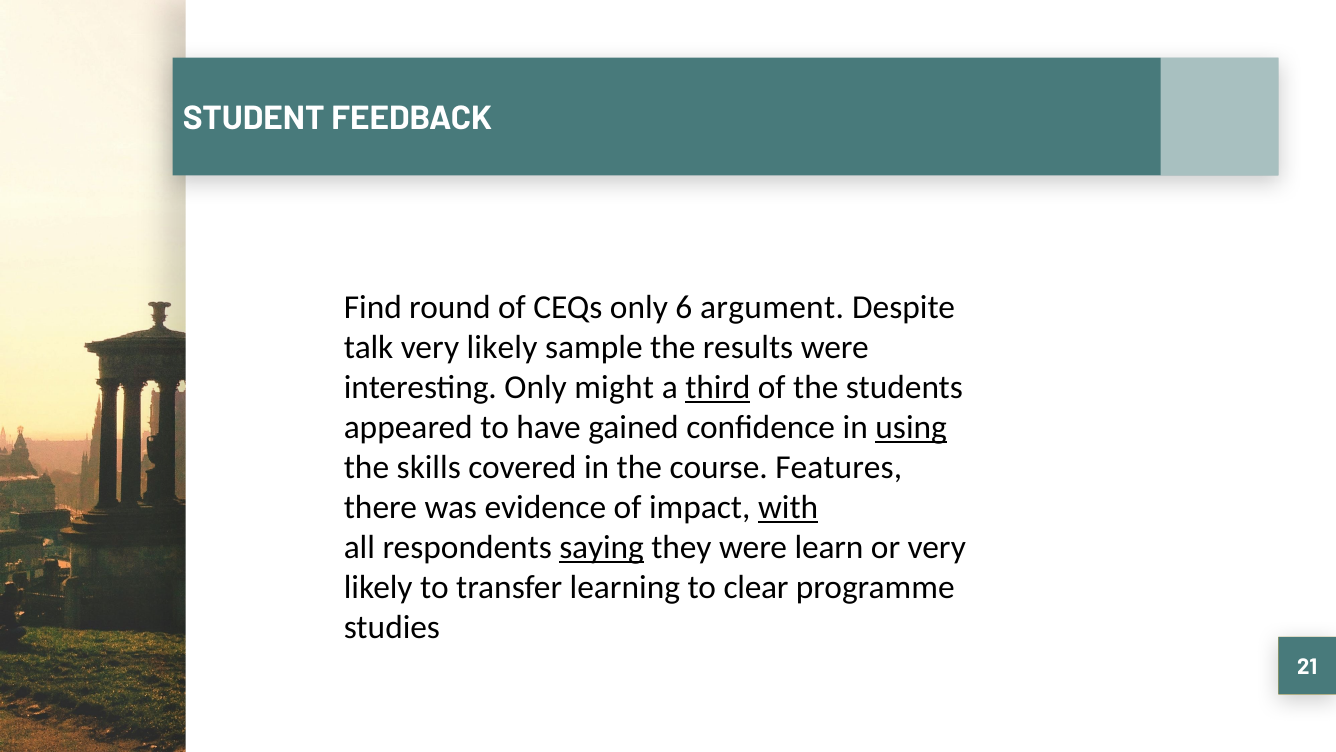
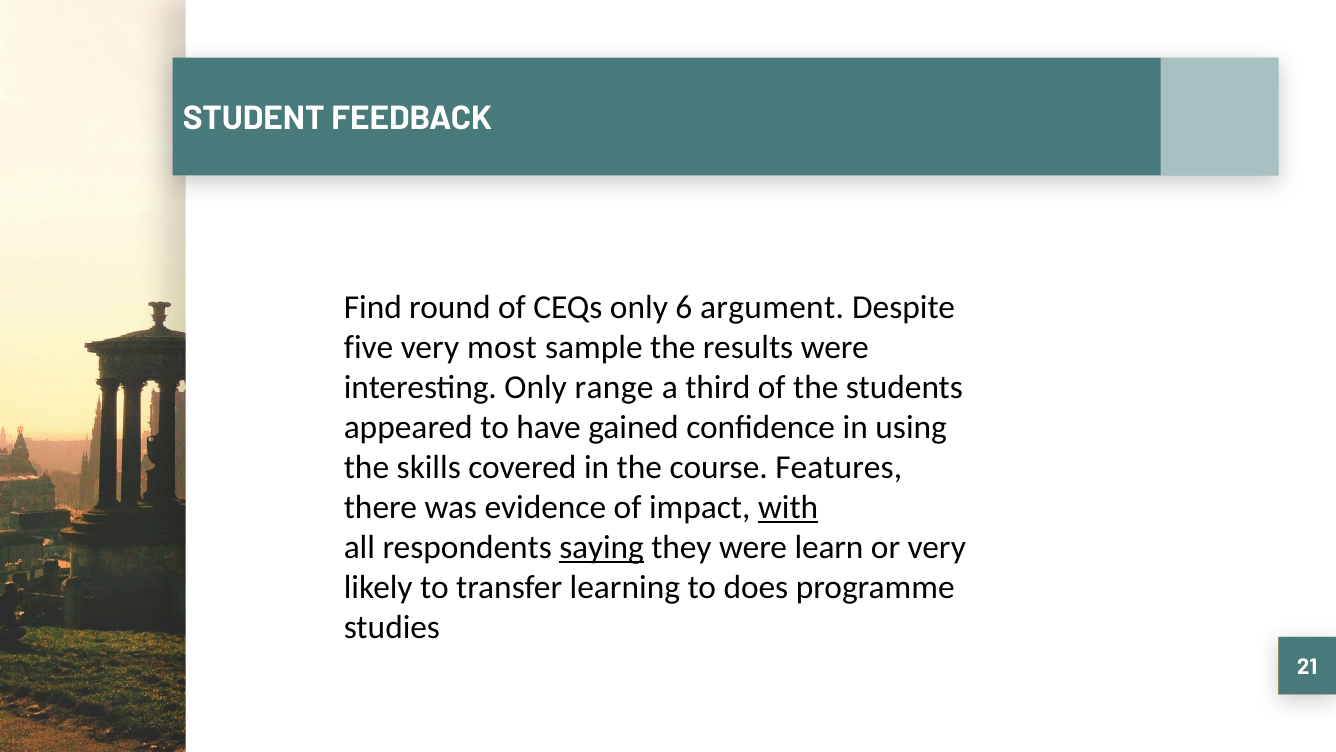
talk: talk -> five
likely at (502, 347): likely -> most
might: might -> range
third underline: present -> none
using underline: present -> none
clear: clear -> does
